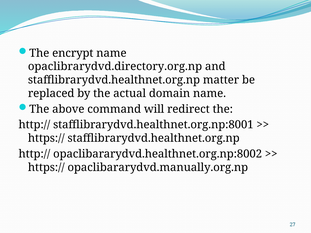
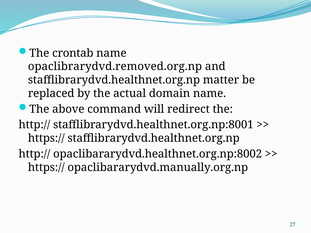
encrypt: encrypt -> crontab
opaclibrarydvd.directory.org.np: opaclibrarydvd.directory.org.np -> opaclibrarydvd.removed.org.np
